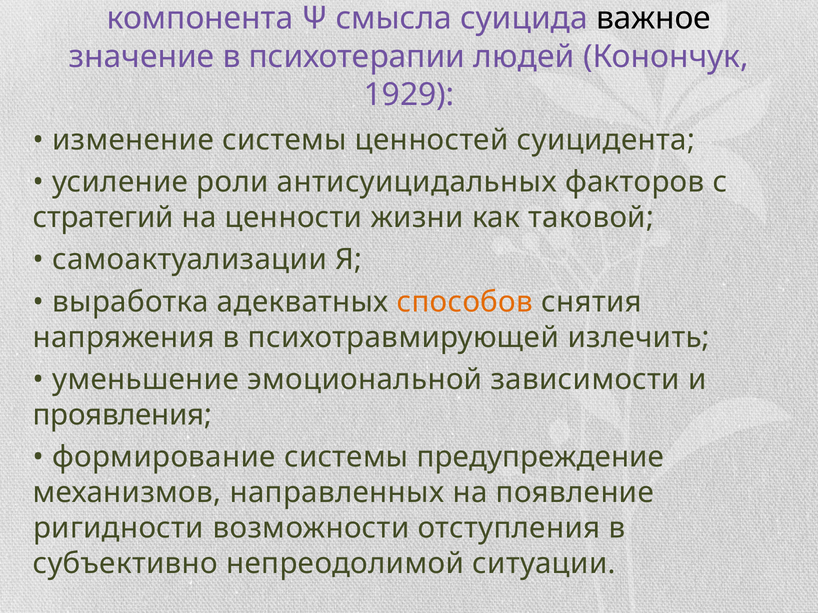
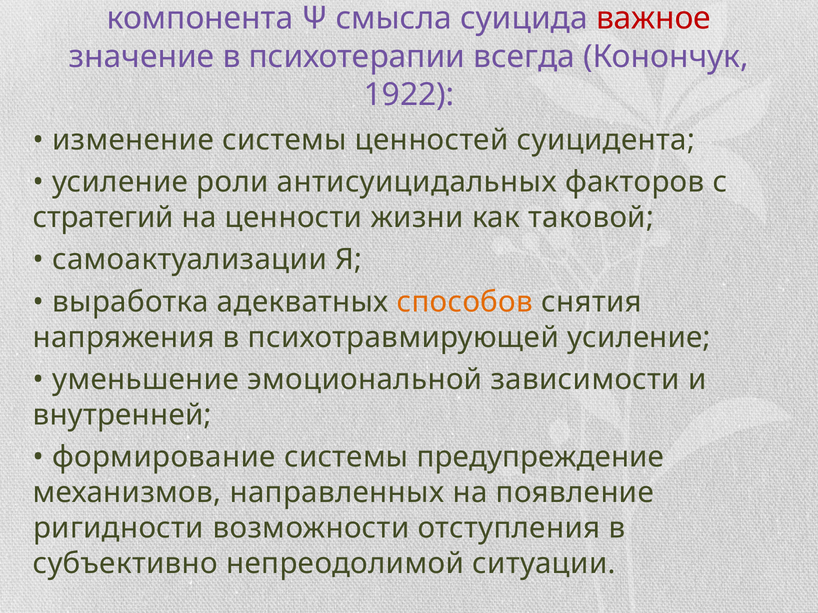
важное colour: black -> red
людей: людей -> всегда
1929: 1929 -> 1922
психотравмирующей излечить: излечить -> усиление
проявления: проявления -> внутренней
